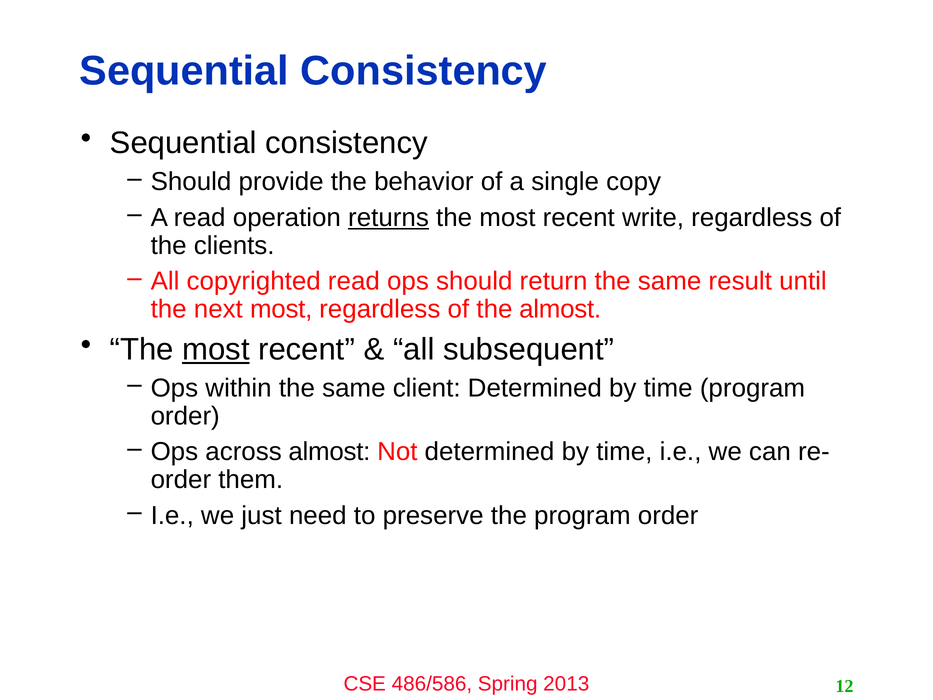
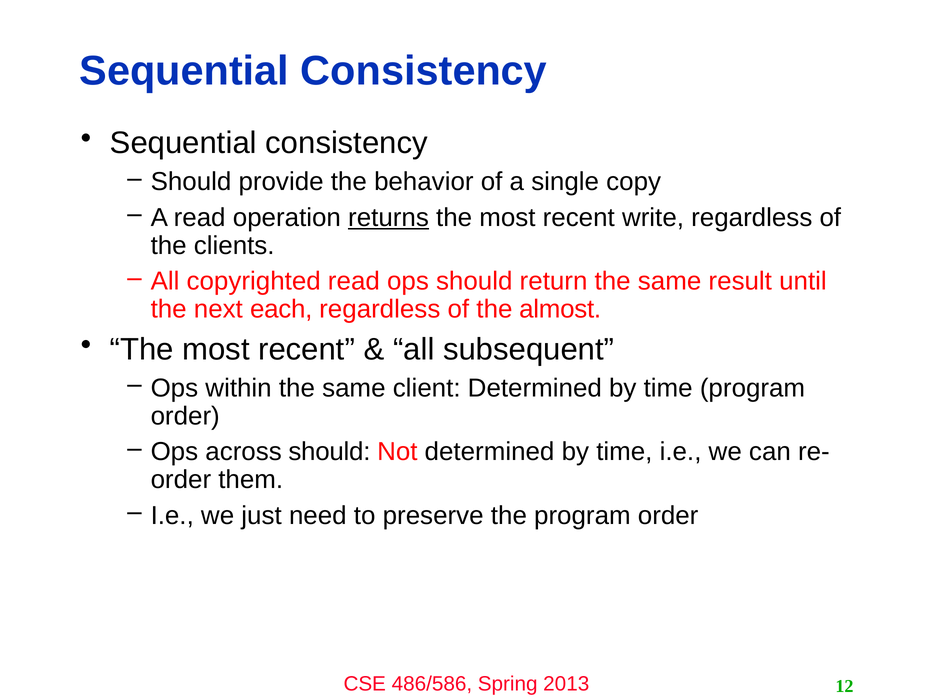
next most: most -> each
most at (216, 349) underline: present -> none
across almost: almost -> should
